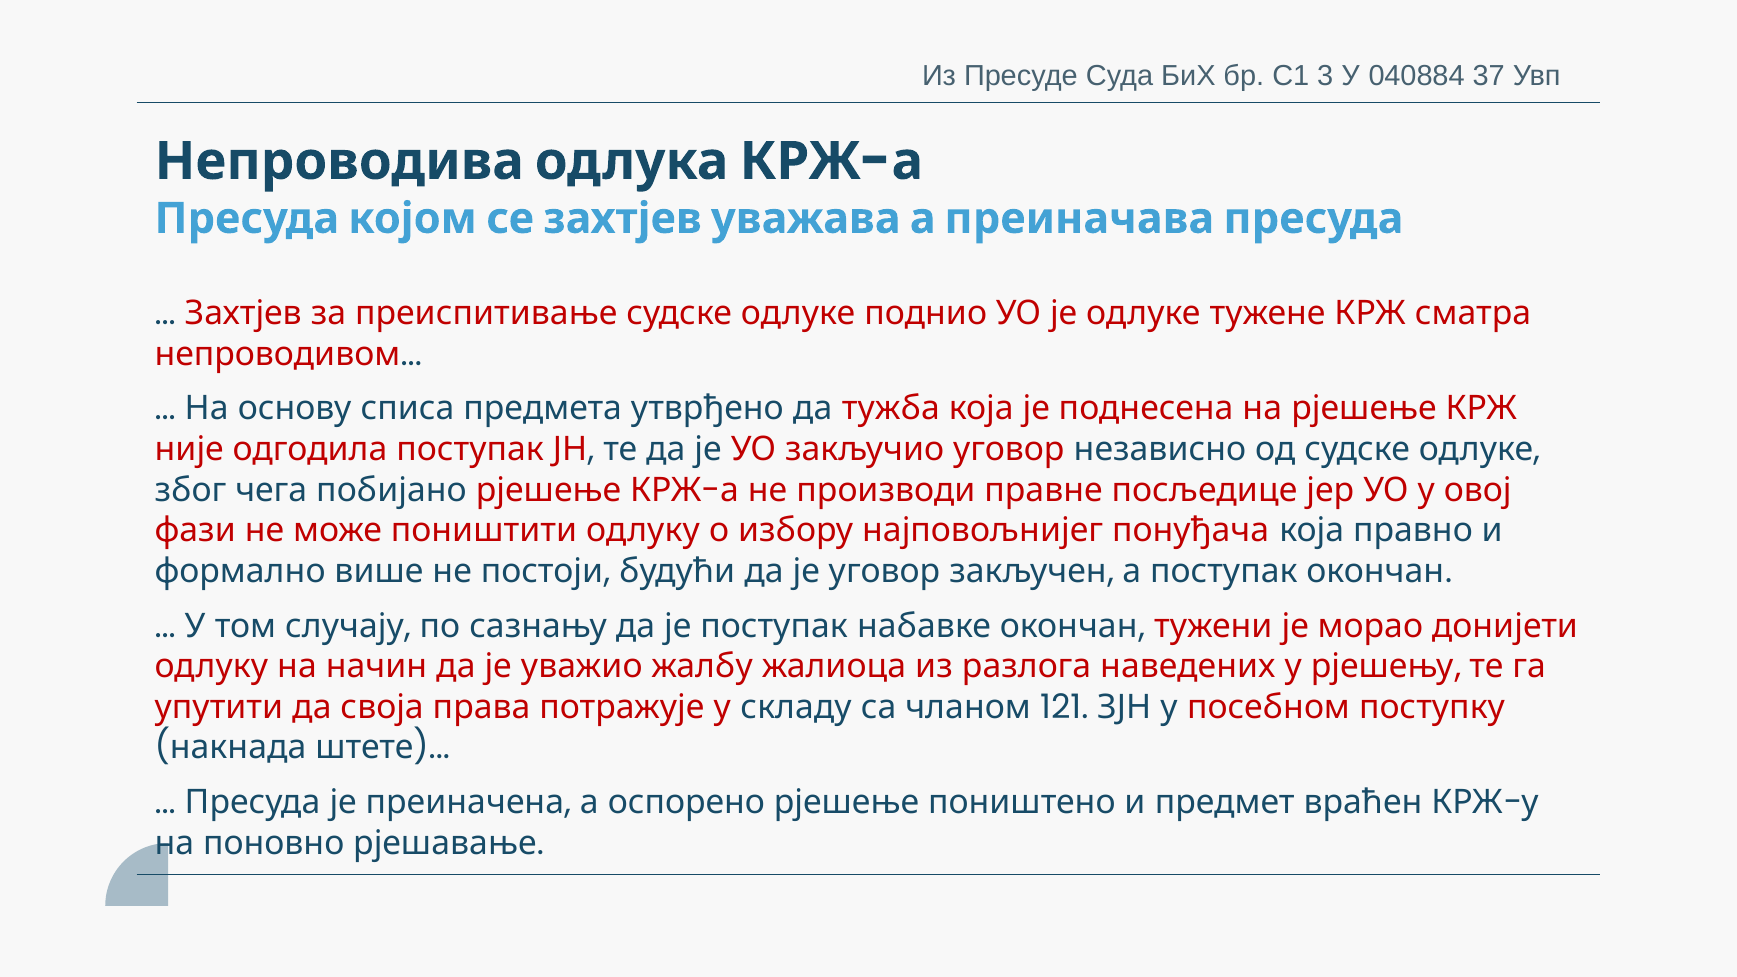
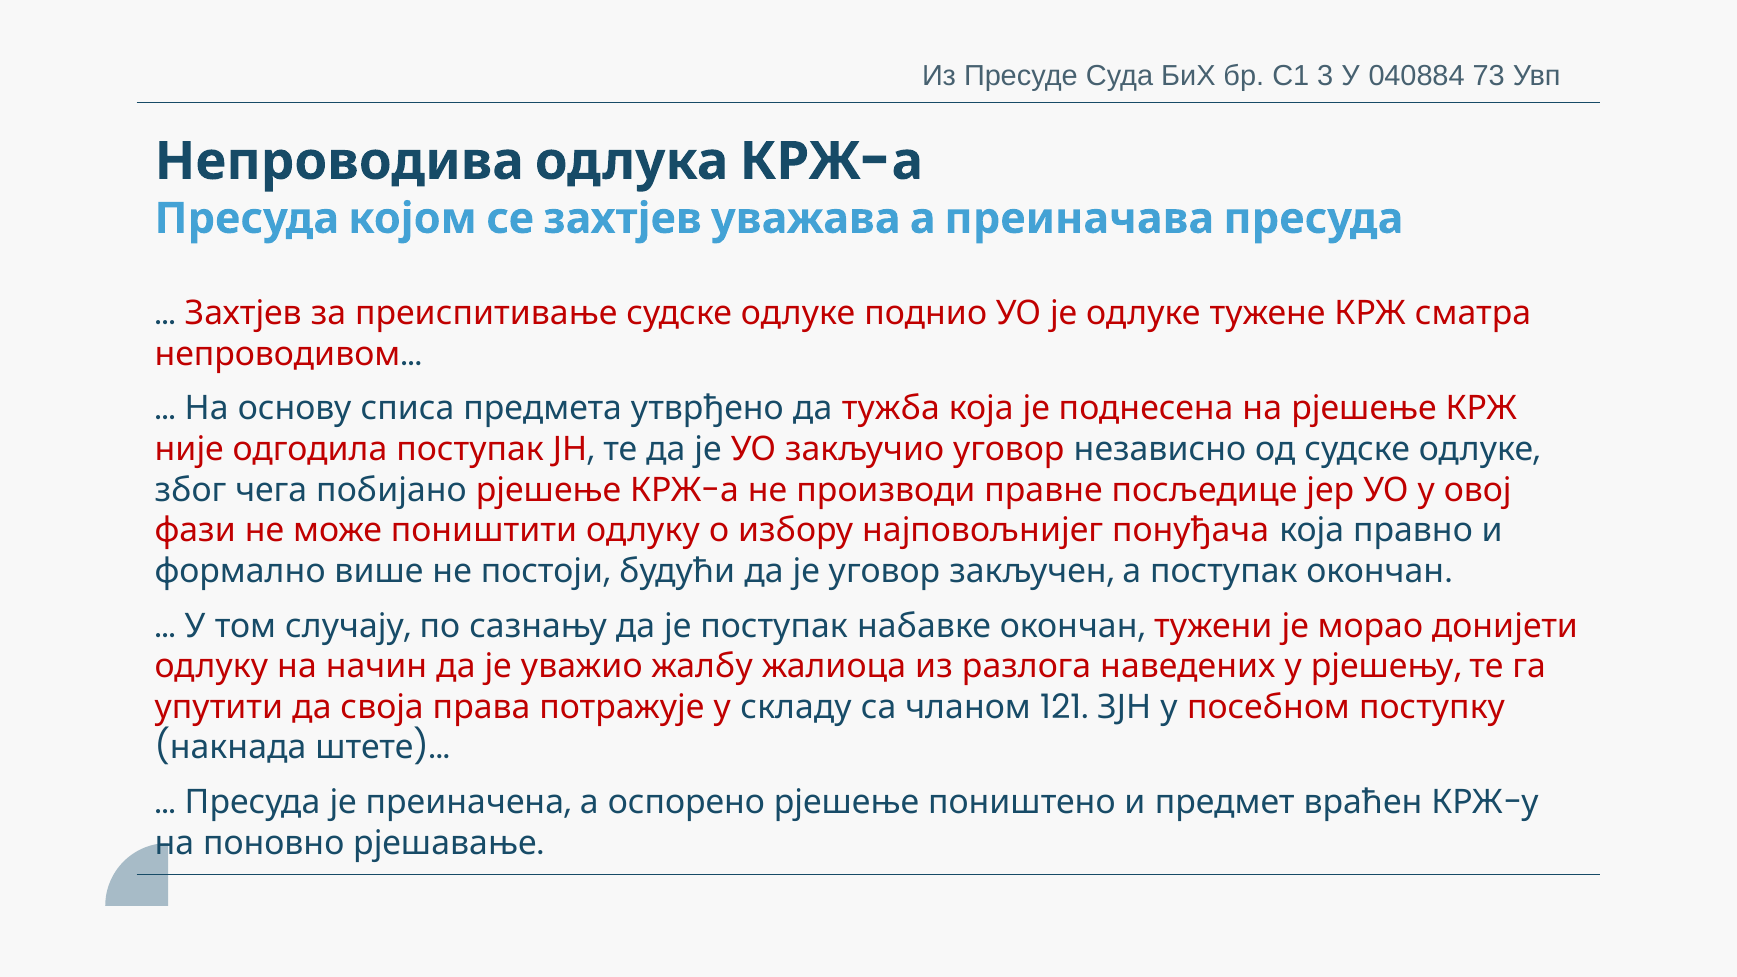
37: 37 -> 73
